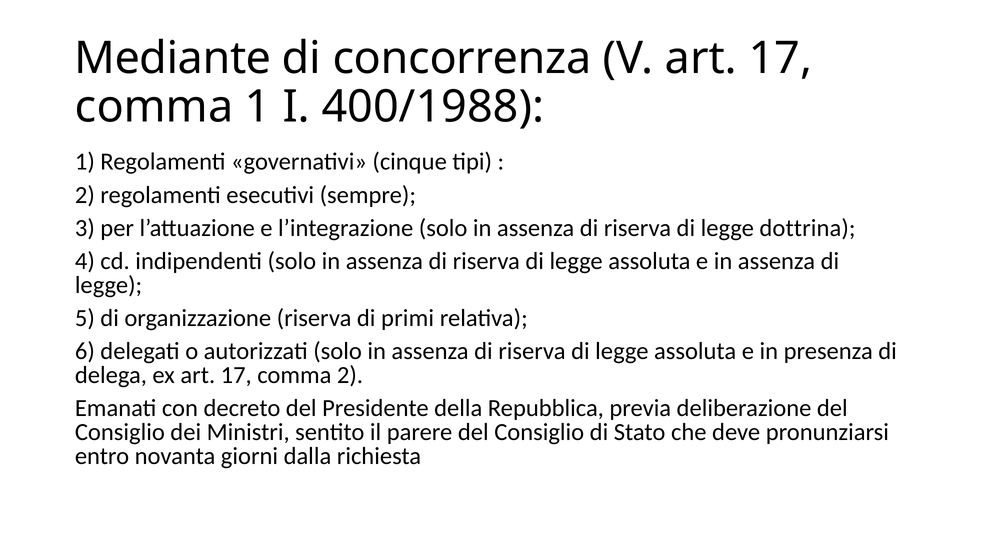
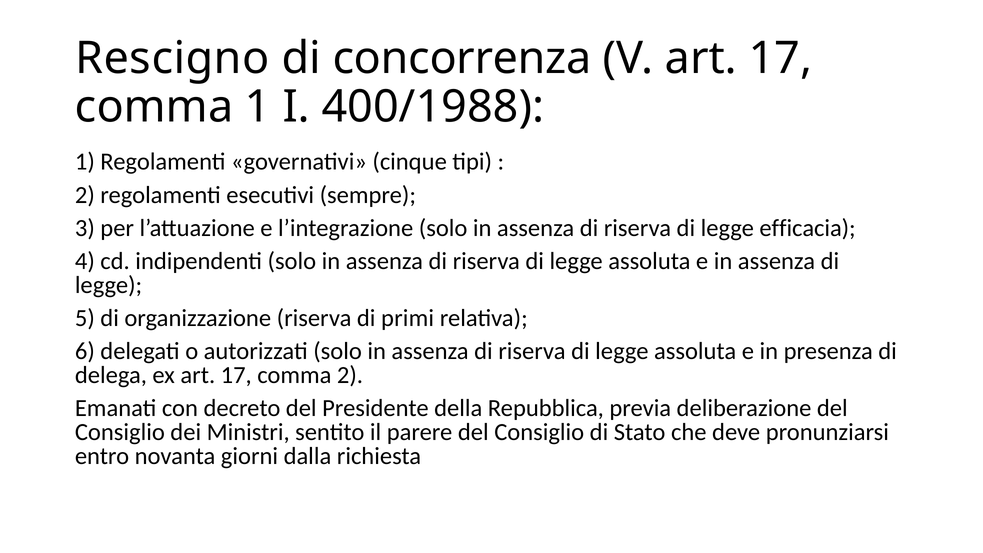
Mediante: Mediante -> Rescigno
dottrina: dottrina -> efficacia
